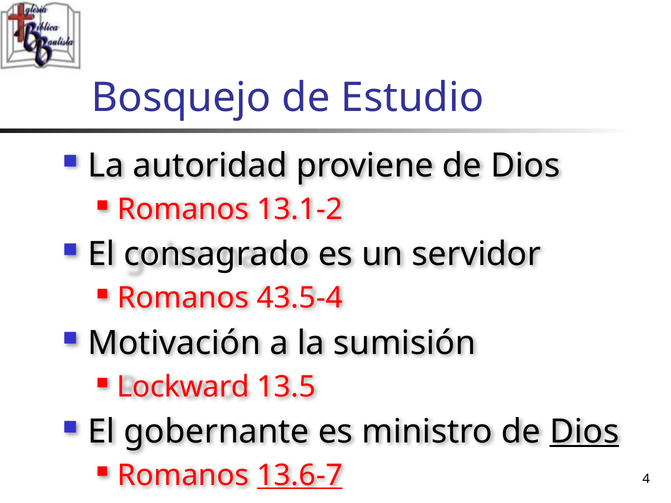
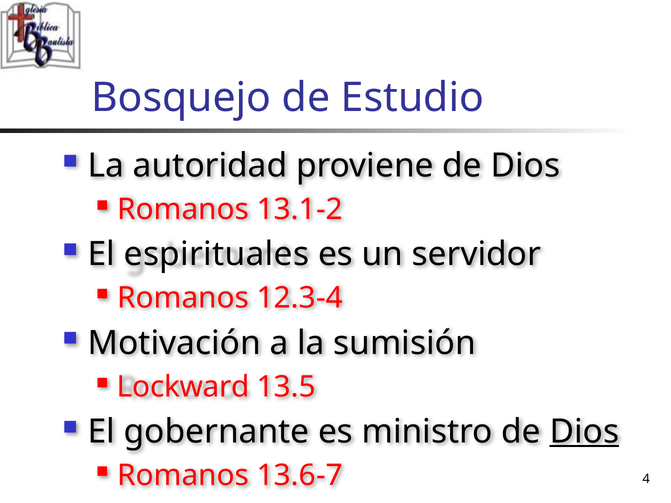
consagrado: consagrado -> espirituales
43.5-4: 43.5-4 -> 12.3-4
13.6-7 underline: present -> none
